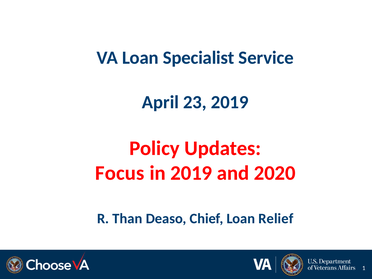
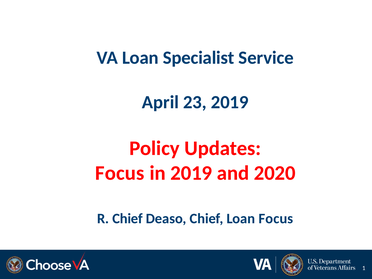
R Than: Than -> Chief
Loan Relief: Relief -> Focus
